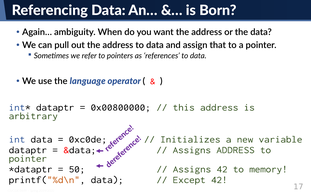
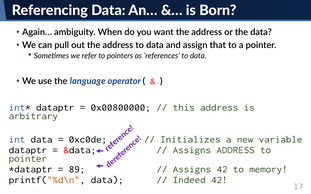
50: 50 -> 89
Except: Except -> Indeed
